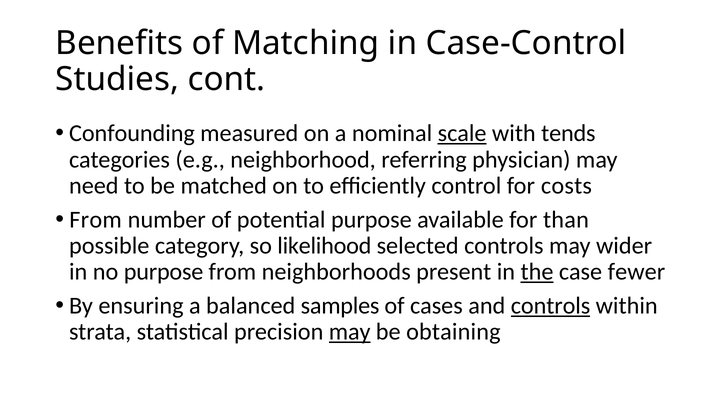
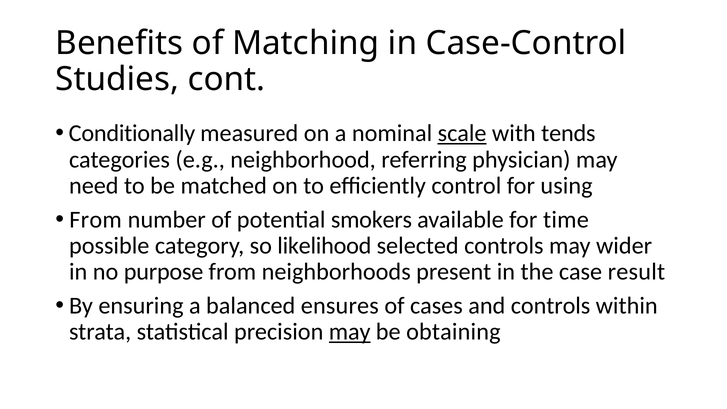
Confounding: Confounding -> Conditionally
costs: costs -> using
potential purpose: purpose -> smokers
than: than -> time
the underline: present -> none
fewer: fewer -> result
samples: samples -> ensures
controls at (551, 306) underline: present -> none
